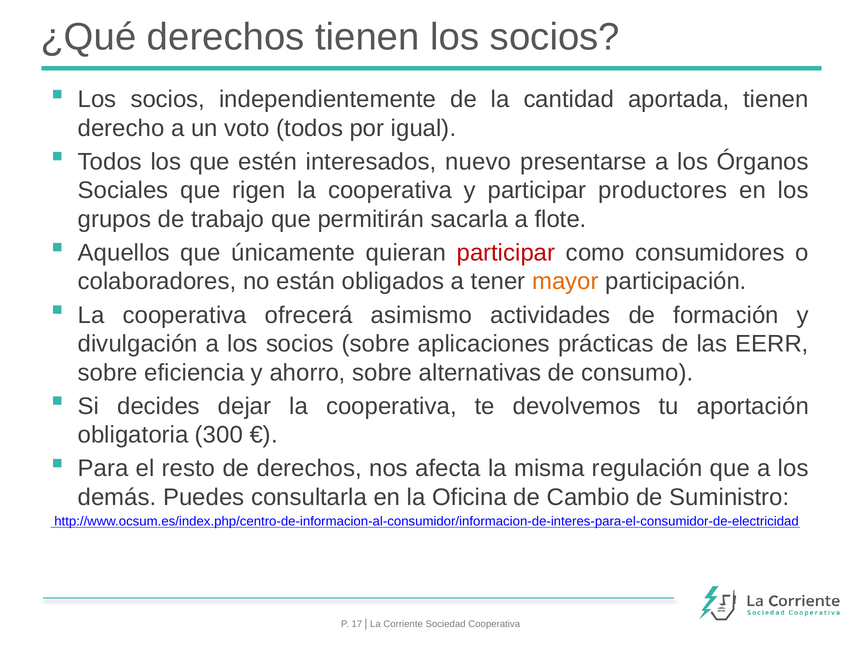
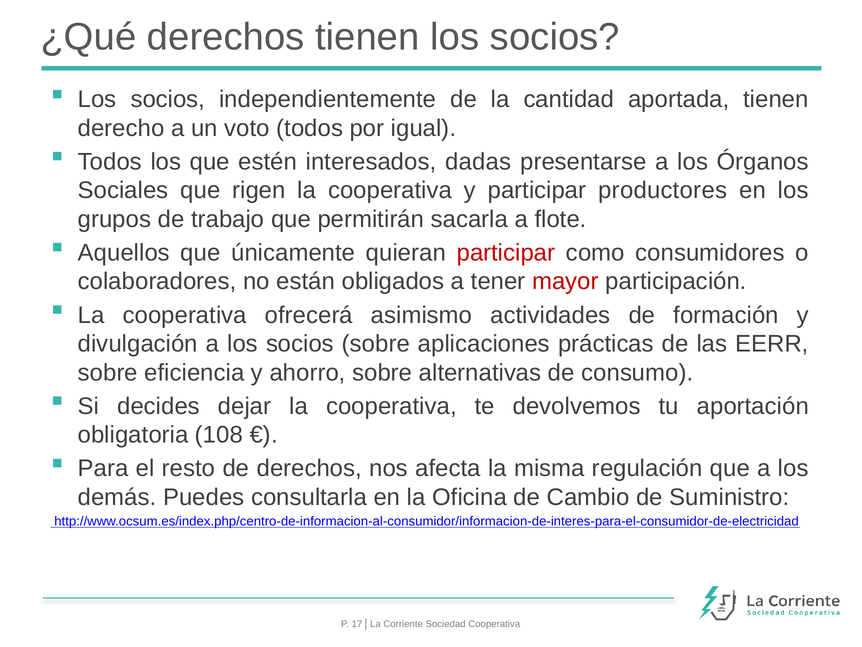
nuevo: nuevo -> dadas
mayor colour: orange -> red
300: 300 -> 108
